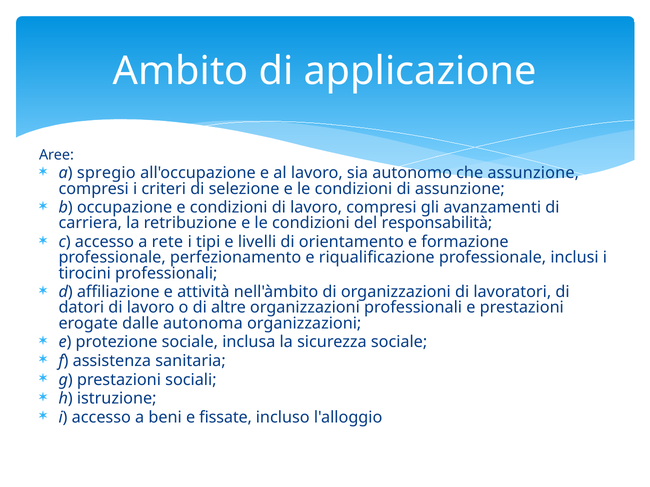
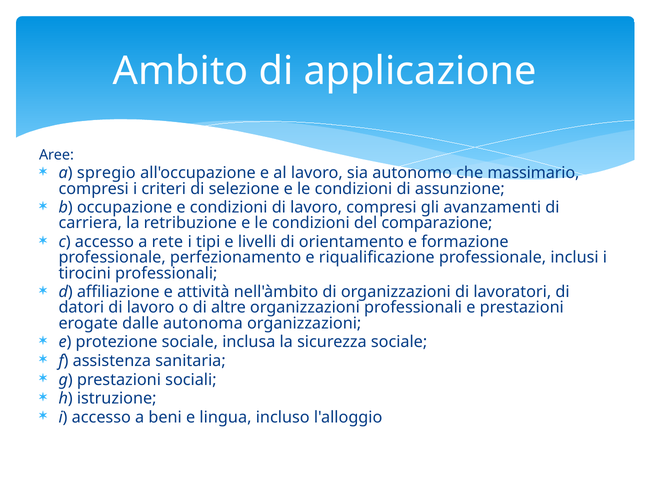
che assunzione: assunzione -> massimario
responsabilità: responsabilità -> comparazione
fissate: fissate -> lingua
